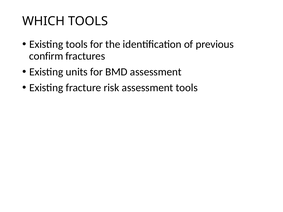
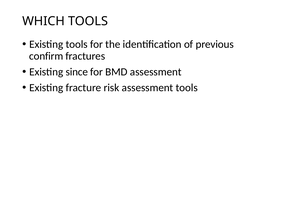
units: units -> since
